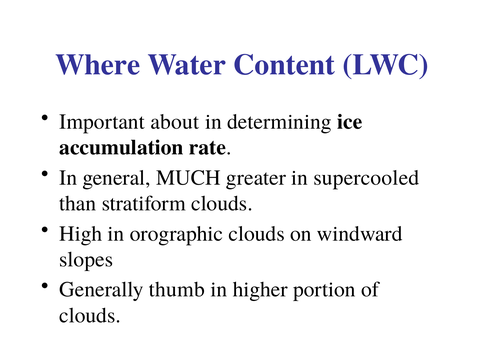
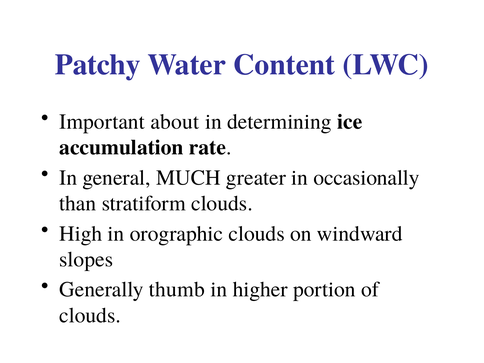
Where: Where -> Patchy
supercooled: supercooled -> occasionally
